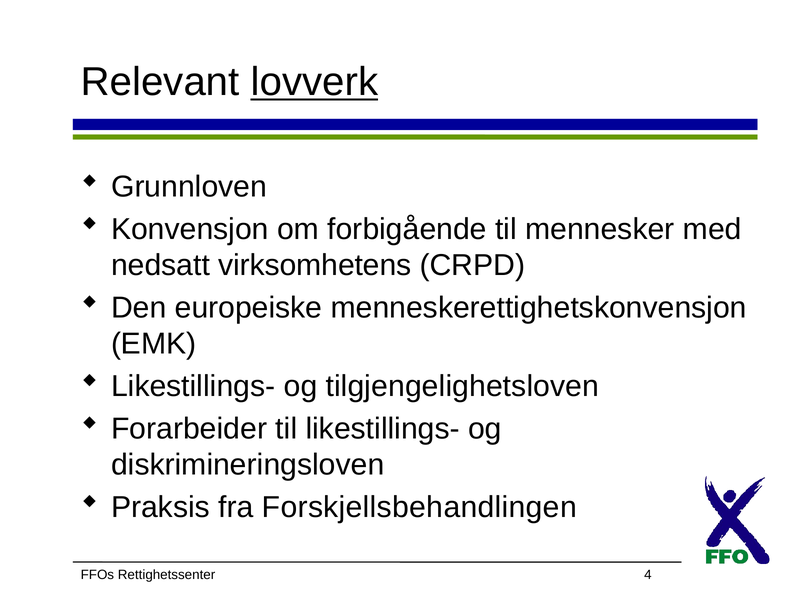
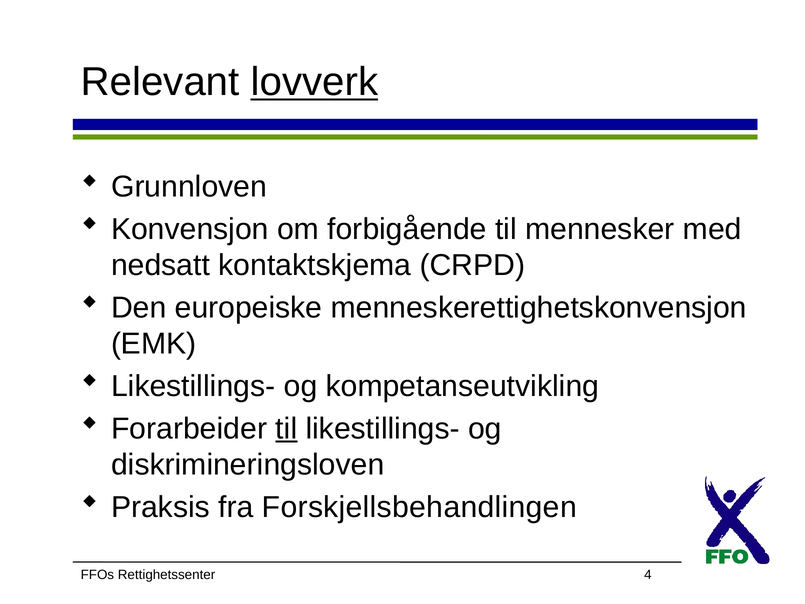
virksomhetens: virksomhetens -> kontaktskjema
tilgjengelighetsloven: tilgjengelighetsloven -> kompetanseutvikling
til at (286, 428) underline: none -> present
